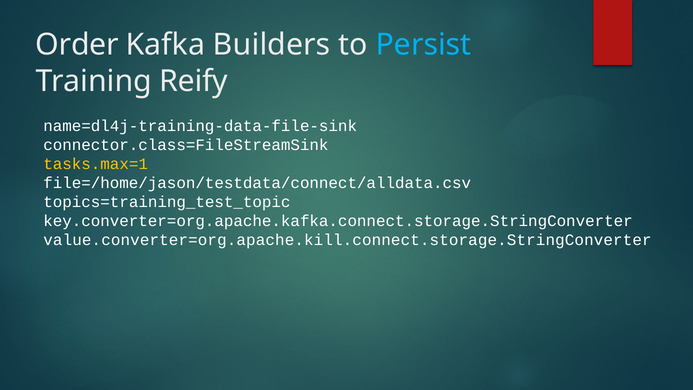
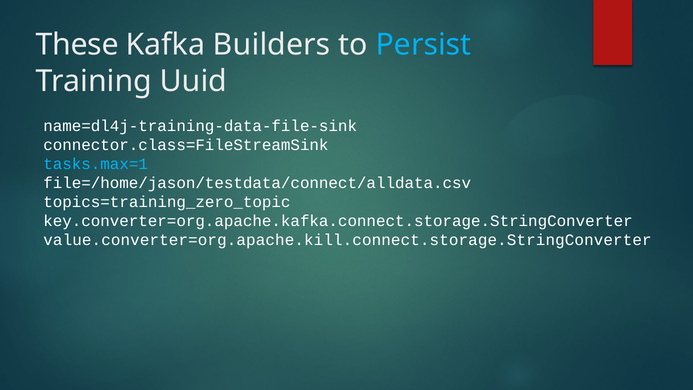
Order: Order -> These
Reify: Reify -> Uuid
tasks.max=1 colour: yellow -> light blue
topics=training_test_topic: topics=training_test_topic -> topics=training_zero_topic
